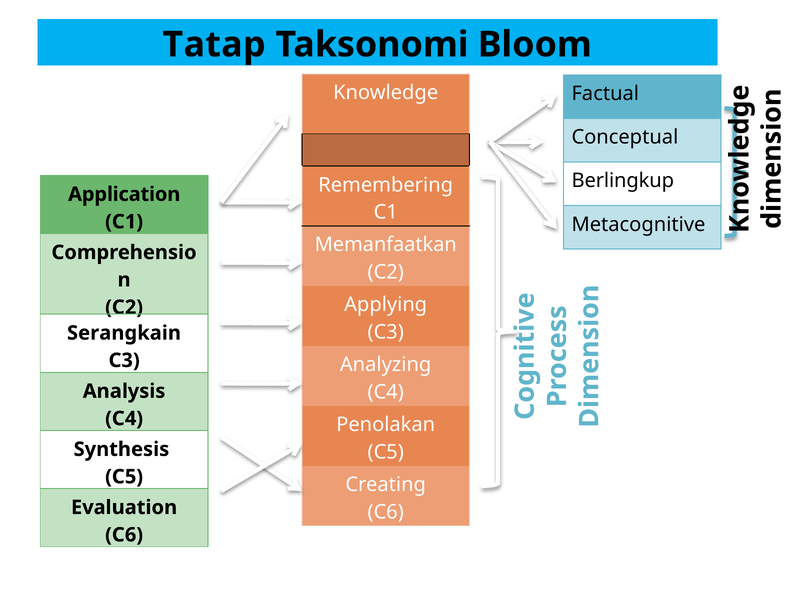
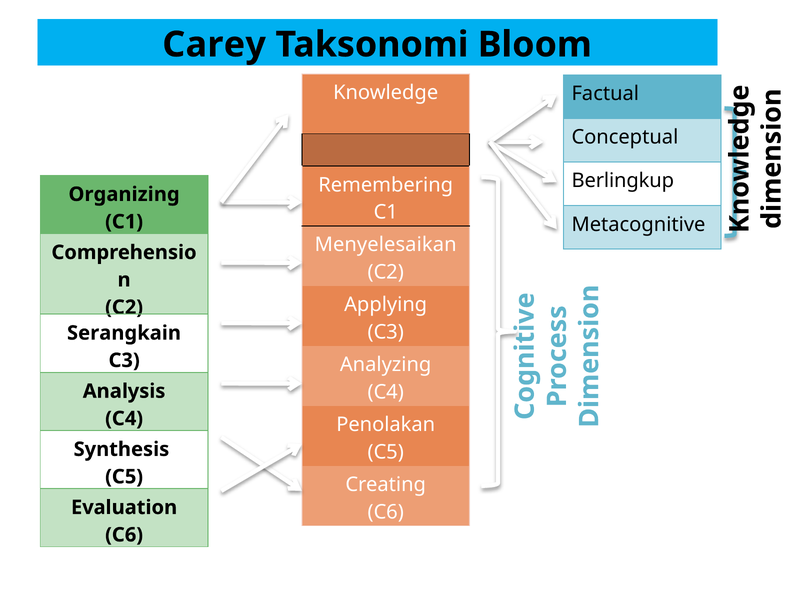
Tatap: Tatap -> Carey
Application: Application -> Organizing
Memanfaatkan: Memanfaatkan -> Menyelesaikan
